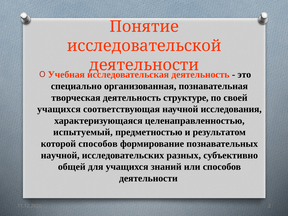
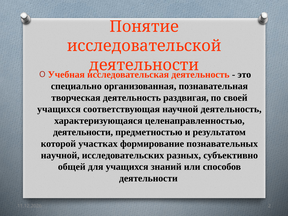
структуре: структуре -> раздвигая
научной исследования: исследования -> деятельность
испытуемый at (83, 132): испытуемый -> деятельности
которой способов: способов -> участках
